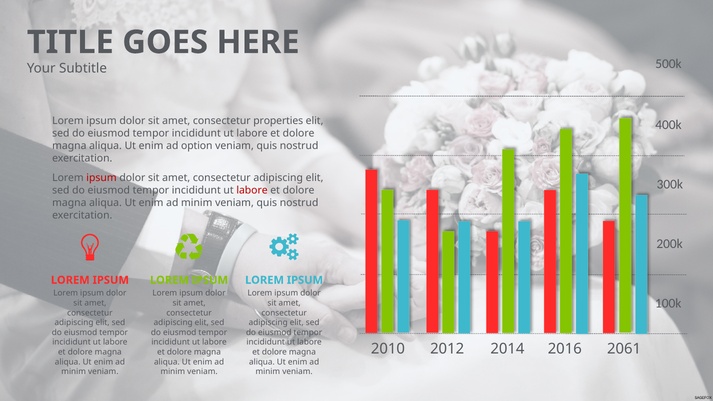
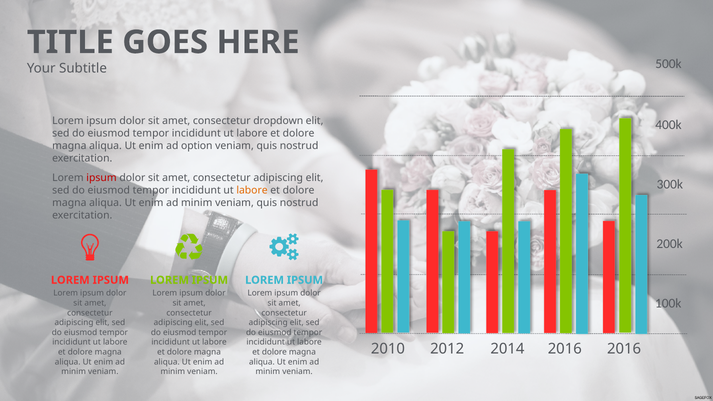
properties: properties -> dropdown
labore at (252, 190) colour: red -> orange
2016 2061: 2061 -> 2016
